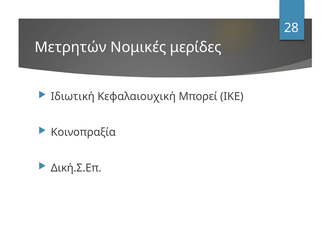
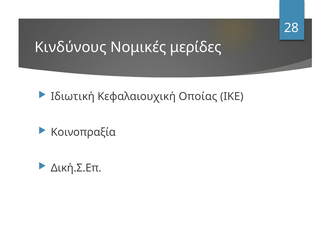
Μετρητών: Μετρητών -> Κινδύνους
Μπορεί: Μπορεί -> Οποίας
